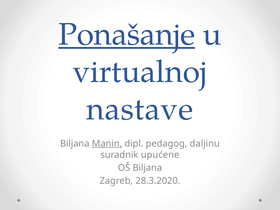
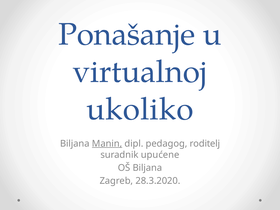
Ponašanje underline: present -> none
nastave: nastave -> ukoliko
daljinu: daljinu -> roditelj
